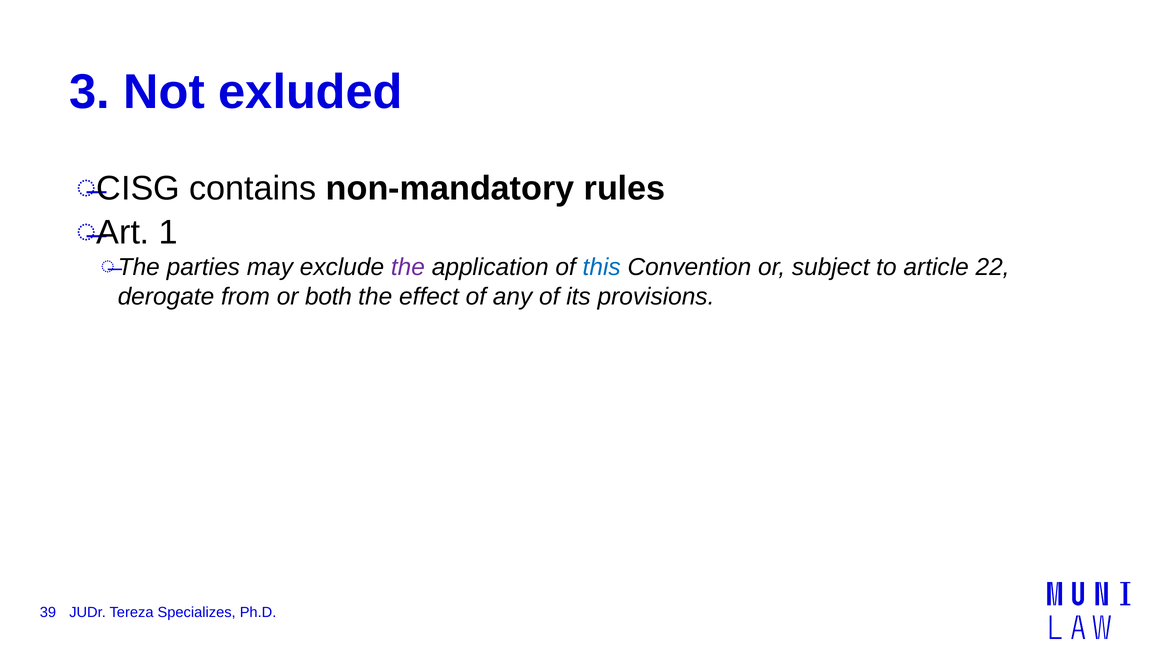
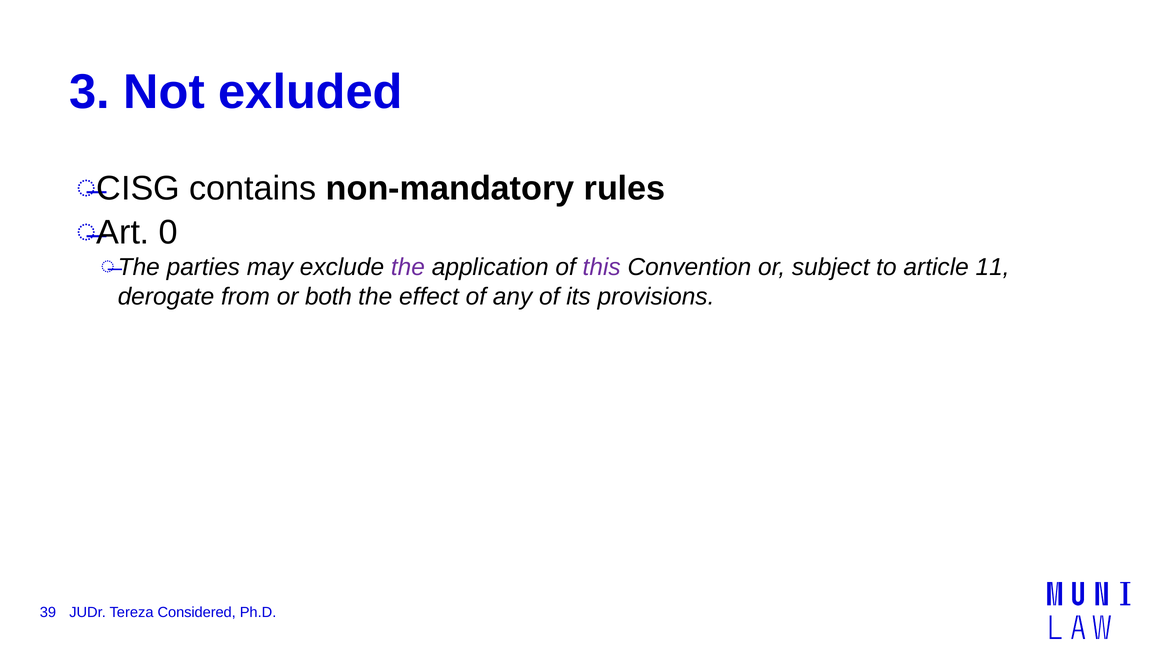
1: 1 -> 0
this colour: blue -> purple
22: 22 -> 11
Specializes: Specializes -> Considered
